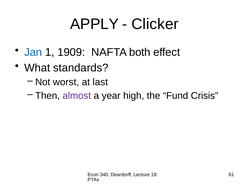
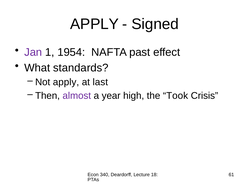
Clicker: Clicker -> Signed
Jan colour: blue -> purple
1909: 1909 -> 1954
both: both -> past
Not worst: worst -> apply
Fund: Fund -> Took
